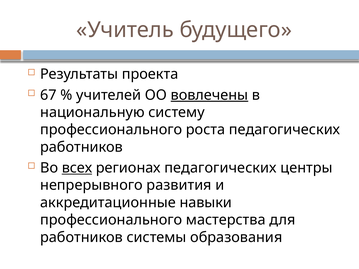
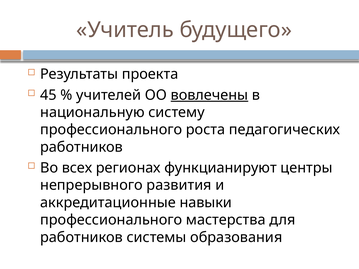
67: 67 -> 45
всех underline: present -> none
регионах педагогических: педагогических -> функцианируют
